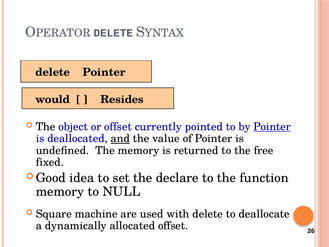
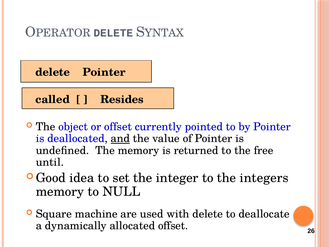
would: would -> called
Pointer at (272, 127) underline: present -> none
fixed: fixed -> until
declare: declare -> integer
function: function -> integers
